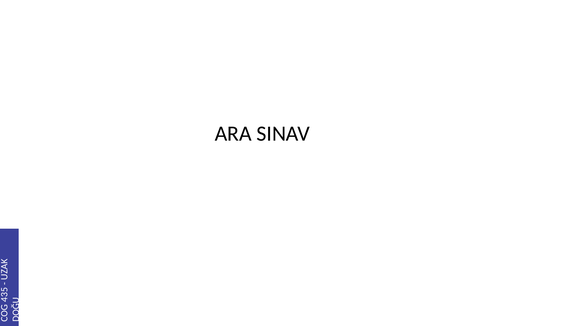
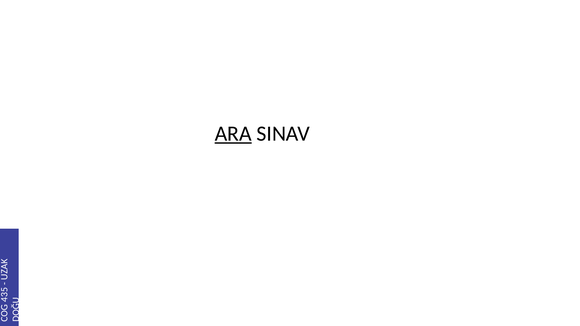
ARA underline: none -> present
